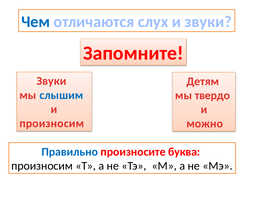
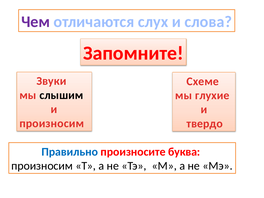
Чем colour: blue -> purple
и звуки: звуки -> слова
Детям: Детям -> Схеме
слышим colour: blue -> black
твердо: твердо -> глухие
можно: можно -> твердо
